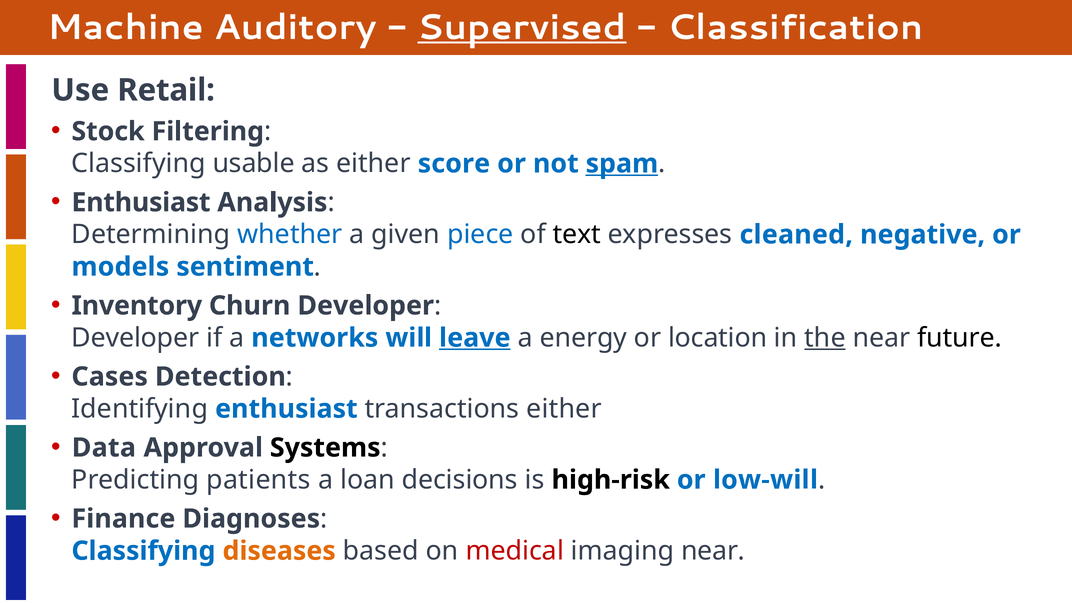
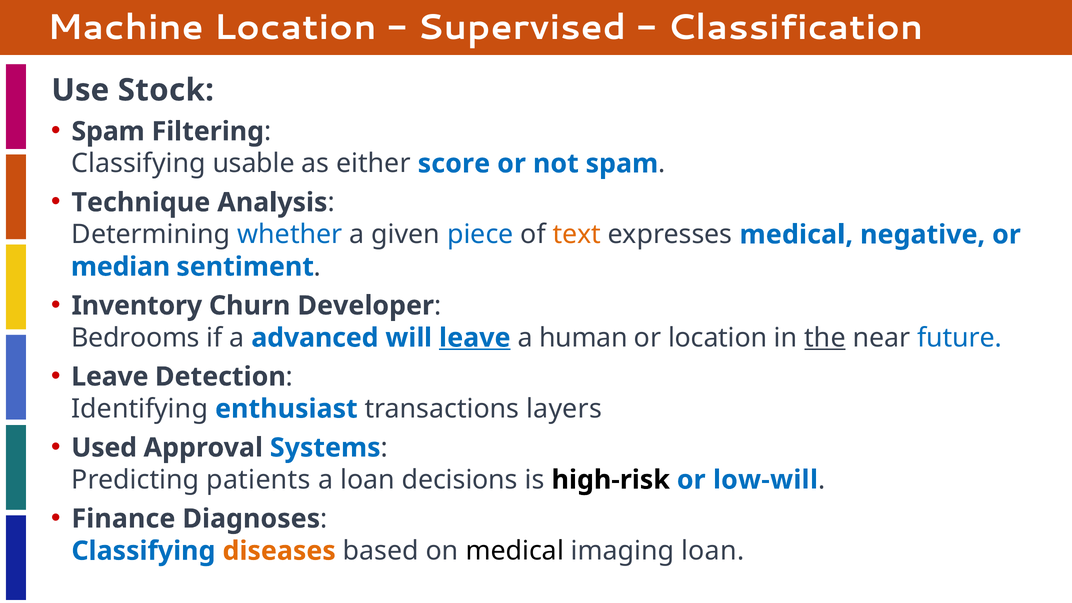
Machine Auditory: Auditory -> Location
Supervised underline: present -> none
Retail: Retail -> Stock
Stock at (108, 131): Stock -> Spam
spam at (622, 164) underline: present -> none
Enthusiast at (141, 202): Enthusiast -> Technique
text colour: black -> orange
expresses cleaned: cleaned -> medical
models: models -> median
Developer at (135, 338): Developer -> Bedrooms
networks: networks -> advanced
energy: energy -> human
future colour: black -> blue
Cases at (110, 377): Cases -> Leave
transactions either: either -> layers
Data: Data -> Used
Systems colour: black -> blue
medical at (515, 551) colour: red -> black
imaging near: near -> loan
